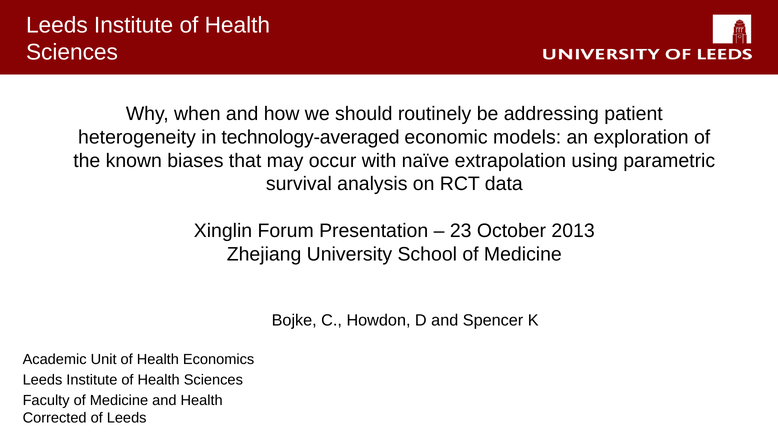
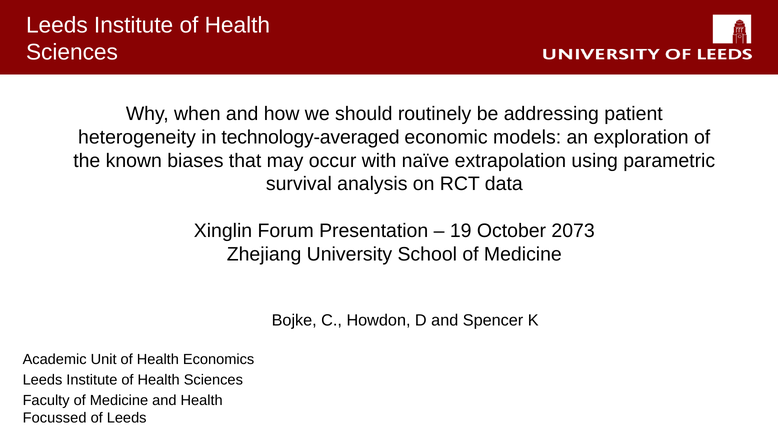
23: 23 -> 19
2013: 2013 -> 2073
Corrected: Corrected -> Focussed
